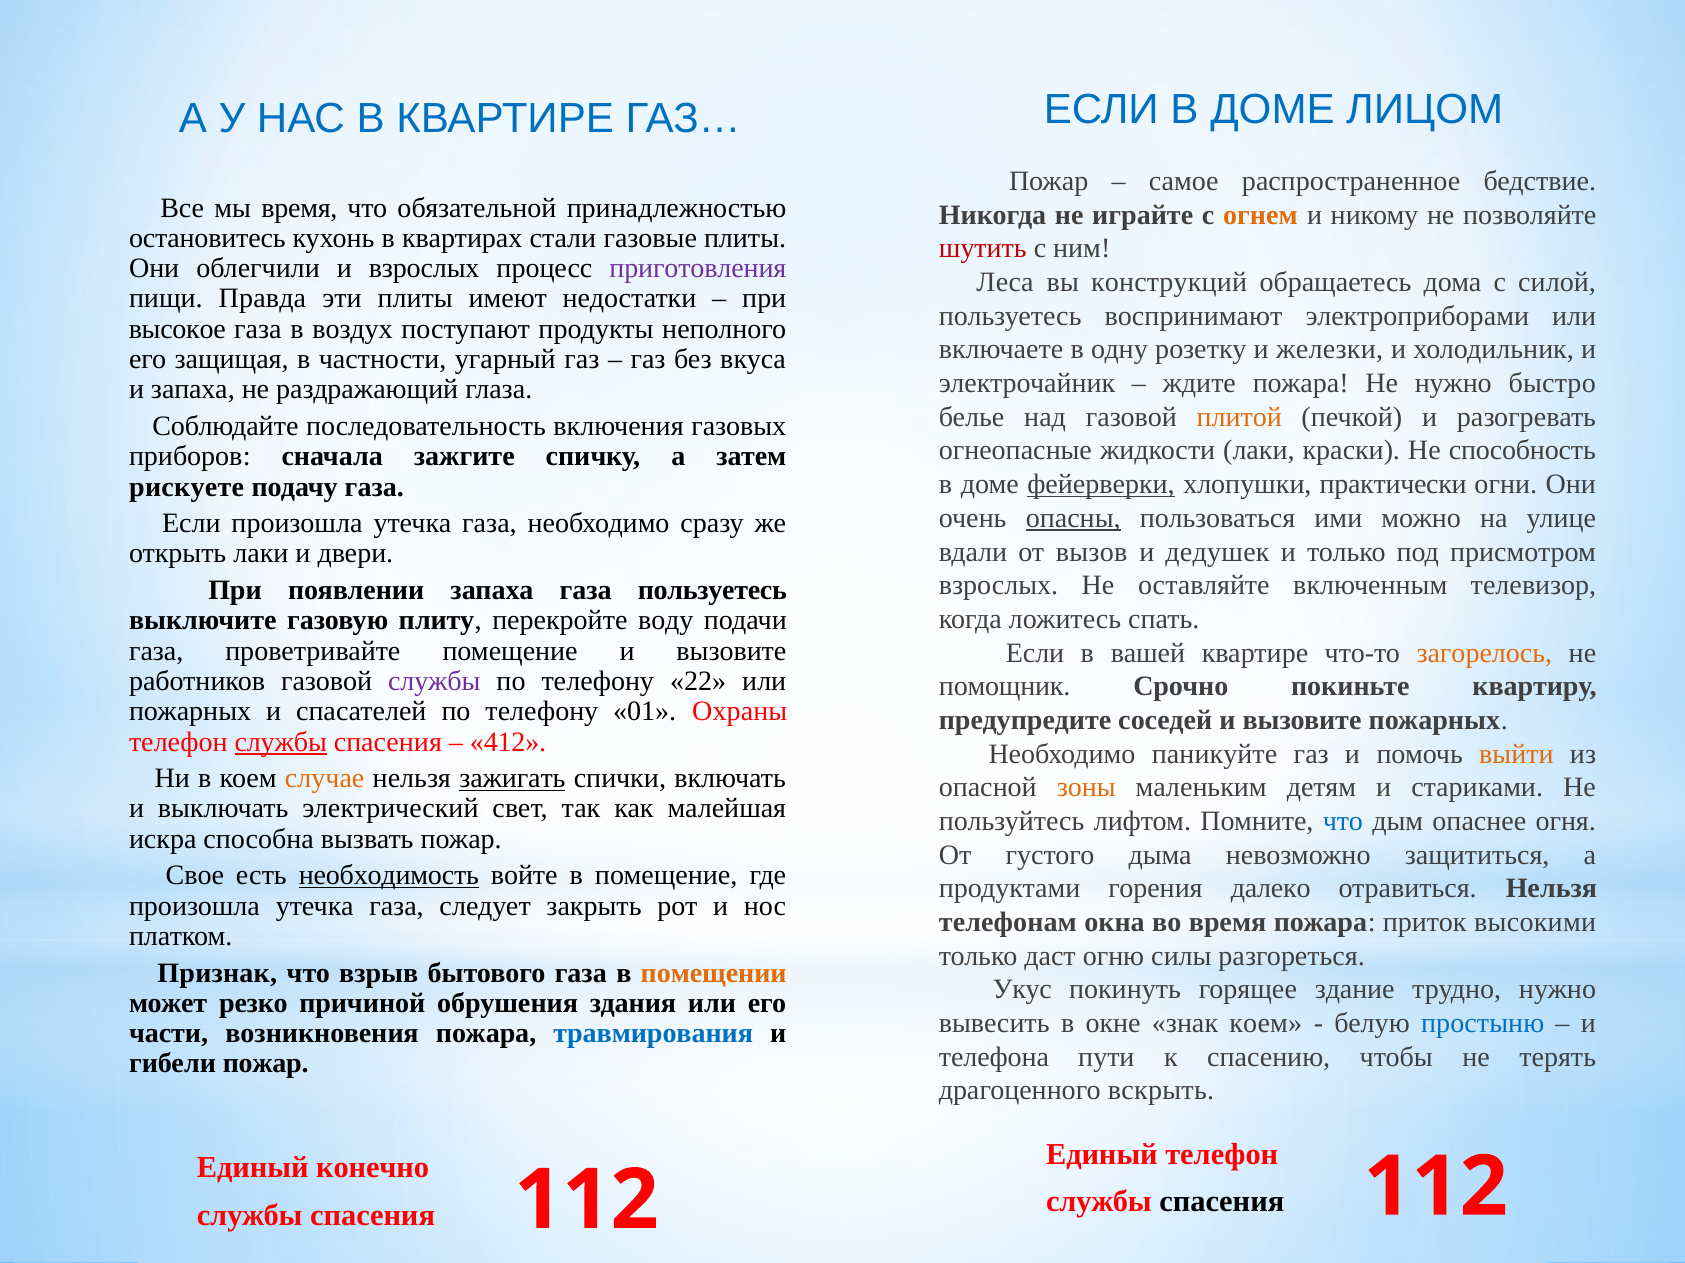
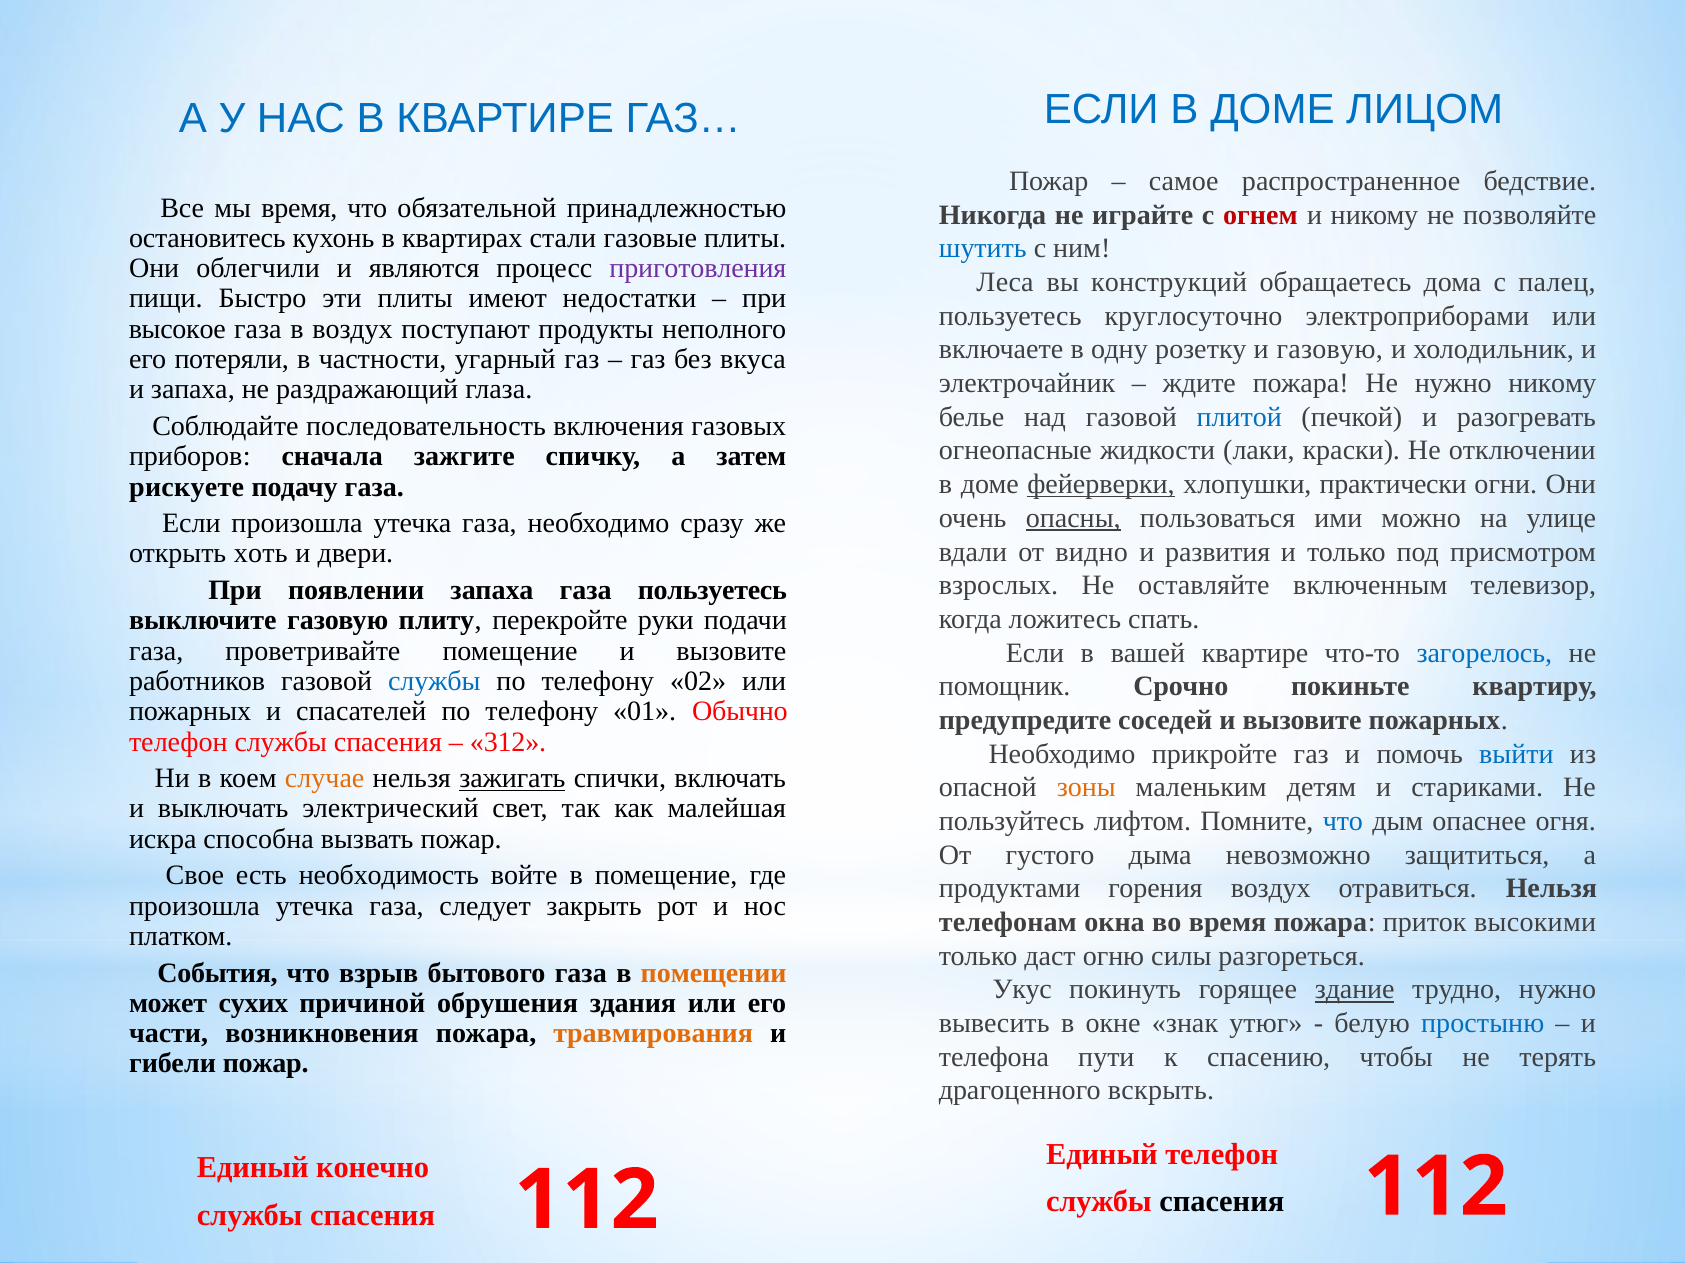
огнем colour: orange -> red
шутить colour: red -> blue
и взрослых: взрослых -> являются
силой: силой -> палец
Правда: Правда -> Быстро
воспринимают: воспринимают -> круглосуточно
и железки: железки -> газовую
защищая: защищая -> потеряли
нужно быстро: быстро -> никому
плитой colour: orange -> blue
способность: способность -> отключении
вызов: вызов -> видно
дедушек: дедушек -> развития
открыть лаки: лаки -> хоть
воду: воду -> руки
загорелось colour: orange -> blue
службы at (434, 682) colour: purple -> blue
22: 22 -> 02
Охраны: Охраны -> Обычно
службы at (281, 742) underline: present -> none
412: 412 -> 312
паникуйте: паникуйте -> прикройте
выйти colour: orange -> blue
необходимость underline: present -> none
горения далеко: далеко -> воздух
Признак: Признак -> События
здание underline: none -> present
резко: резко -> сухих
знак коем: коем -> утюг
травмирования colour: blue -> orange
